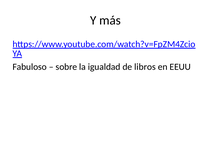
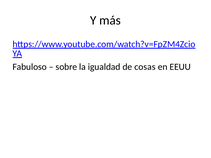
libros: libros -> cosas
